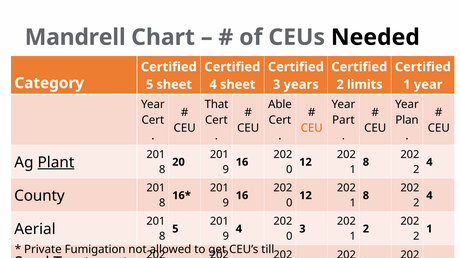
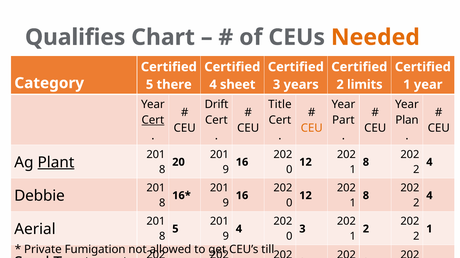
Mandrell: Mandrell -> Qualifies
Needed colour: black -> orange
5 sheet: sheet -> there
That: That -> Drift
Able: Able -> Title
Cert at (153, 121) underline: none -> present
County: County -> Debbie
